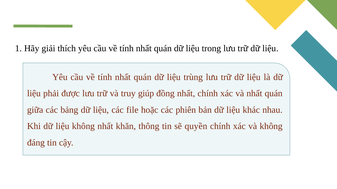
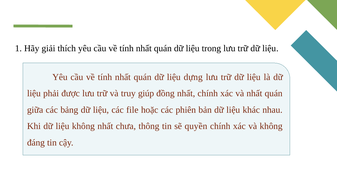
trùng: trùng -> dựng
khăn: khăn -> chưa
